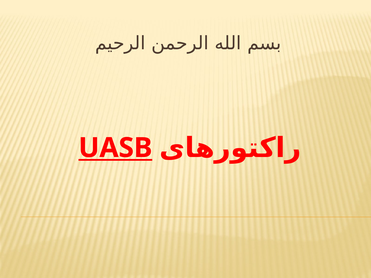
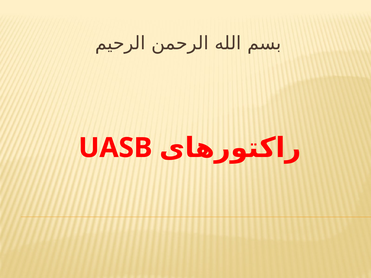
UASB underline: present -> none
